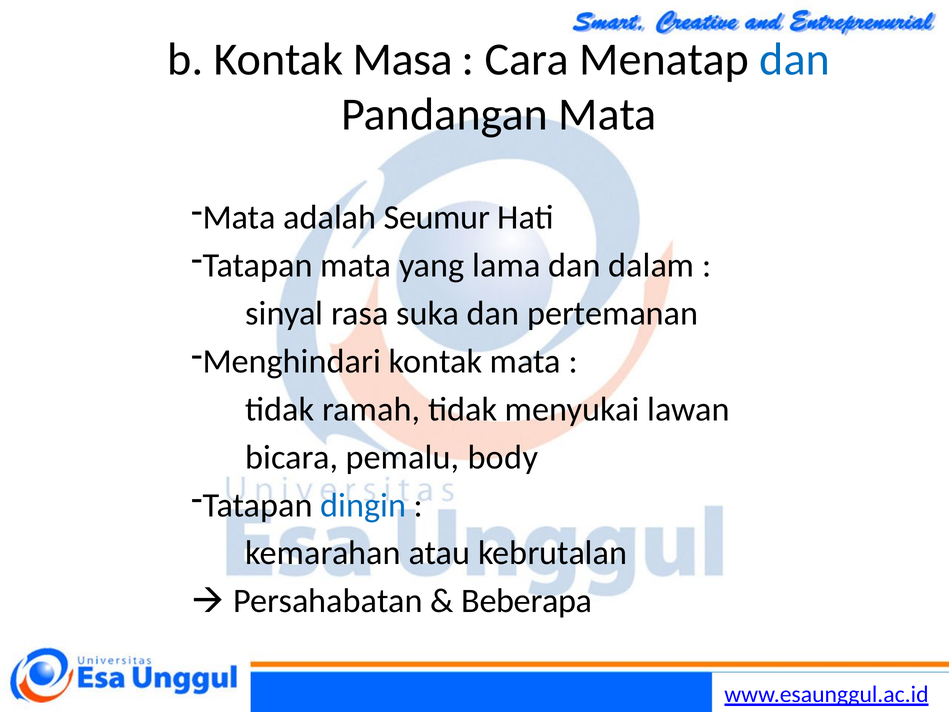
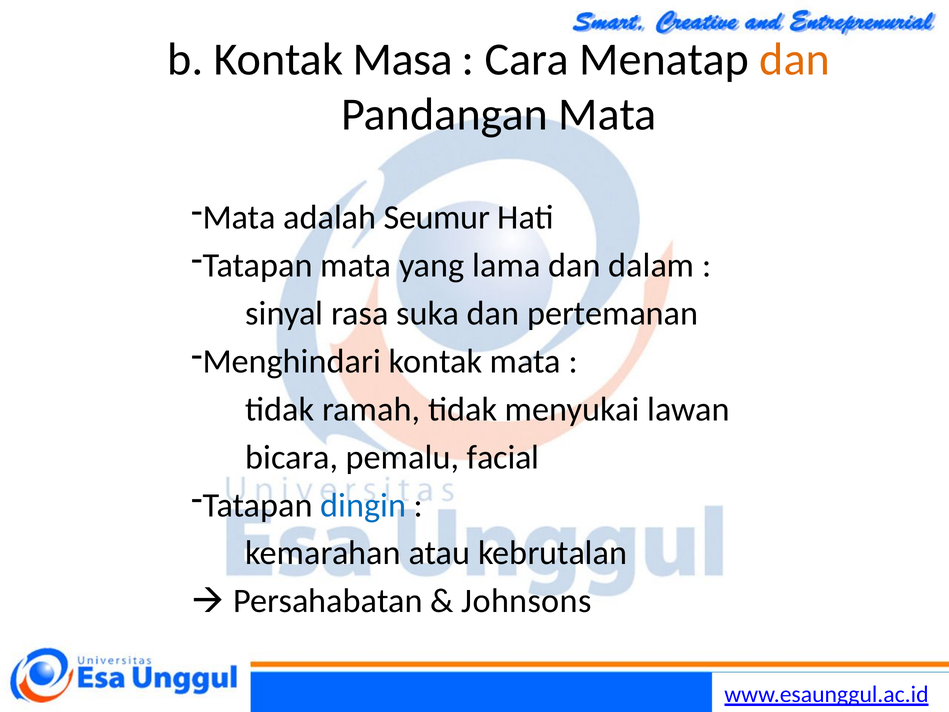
dan at (795, 59) colour: blue -> orange
body: body -> facial
Beberapa: Beberapa -> Johnsons
